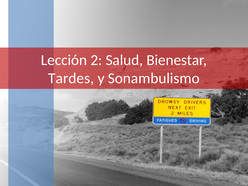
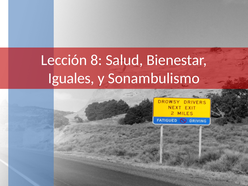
2: 2 -> 8
Tardes: Tardes -> Iguales
